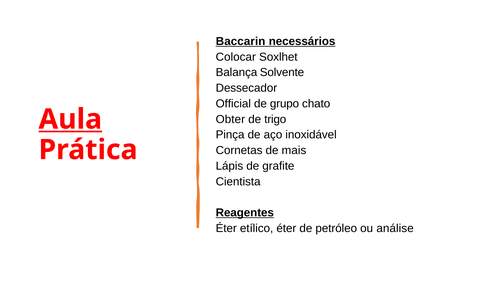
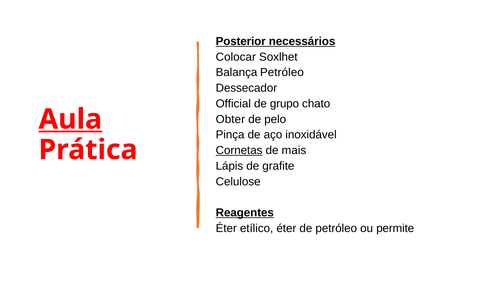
Baccarin: Baccarin -> Posterior
Balança Solvente: Solvente -> Petróleo
trigo: trigo -> pelo
Cornetas underline: none -> present
Cientista: Cientista -> Celulose
análise: análise -> permite
